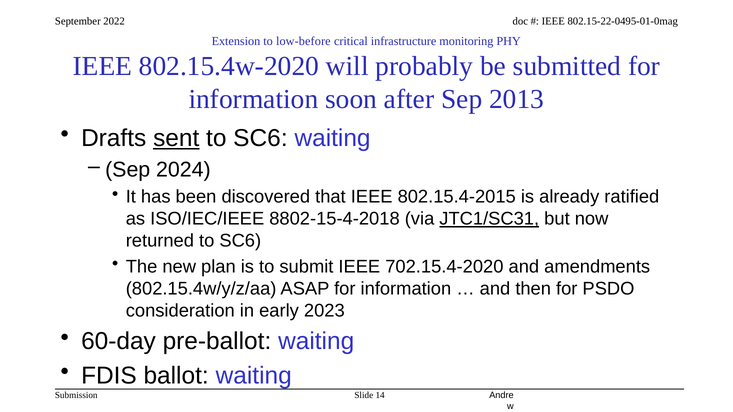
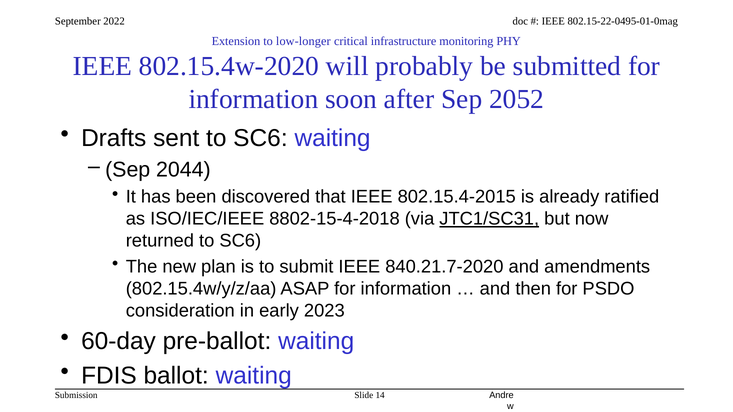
low-before: low-before -> low-longer
2013: 2013 -> 2052
sent underline: present -> none
2024: 2024 -> 2044
702.15.4-2020: 702.15.4-2020 -> 840.21.7-2020
